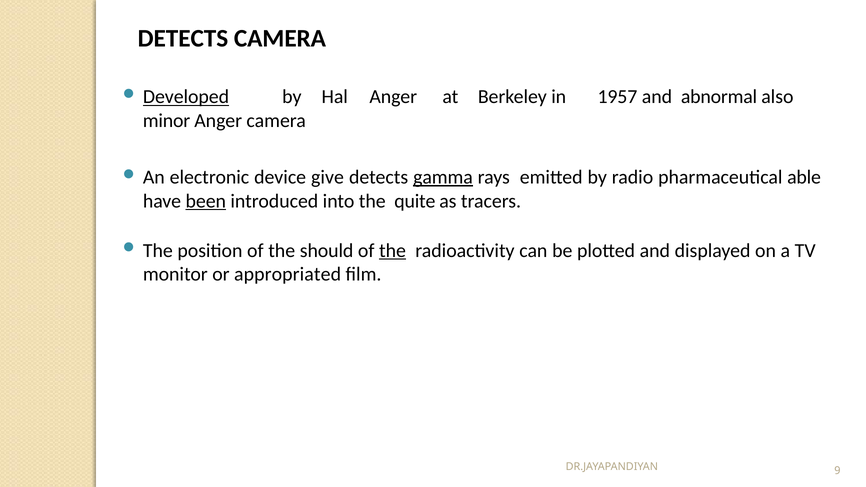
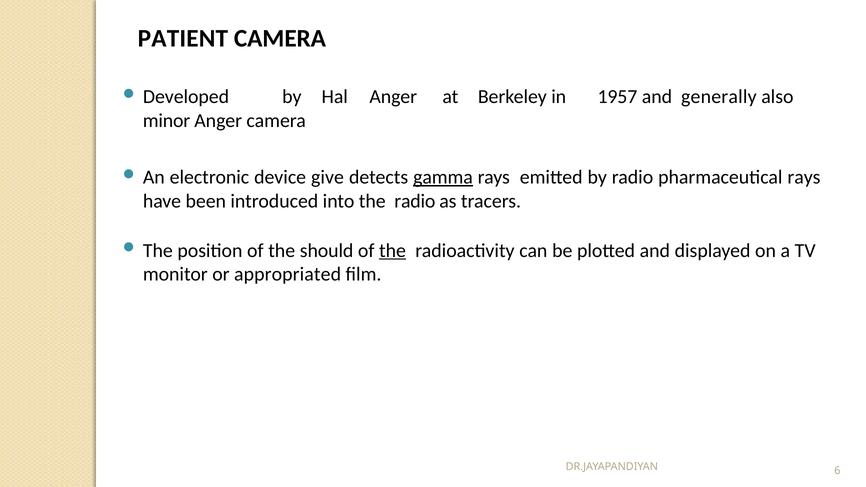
DETECTS at (183, 39): DETECTS -> PATIENT
Developed underline: present -> none
abnormal: abnormal -> generally
pharmaceutical able: able -> rays
been underline: present -> none
the quite: quite -> radio
9: 9 -> 6
